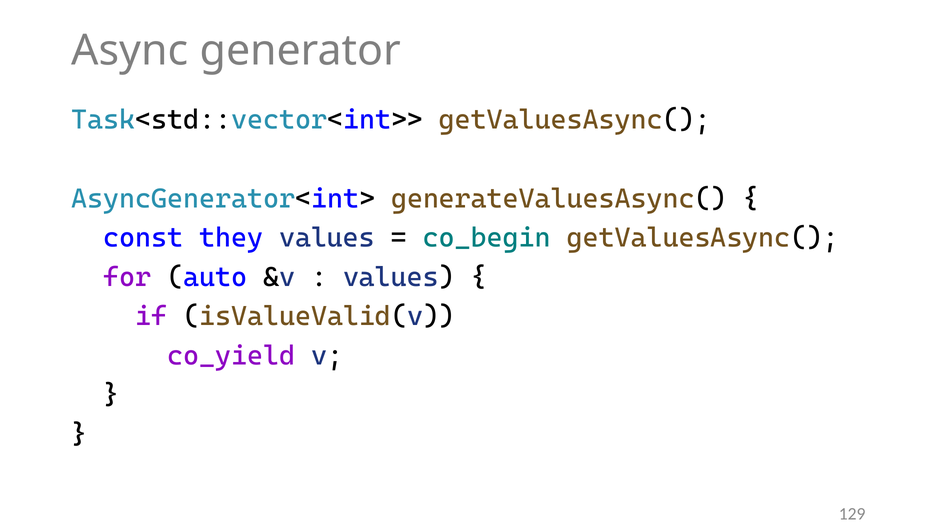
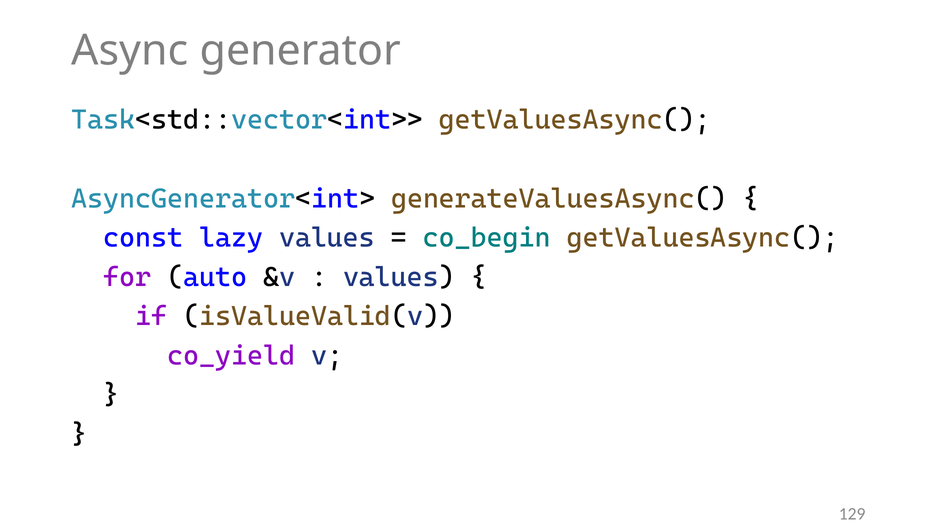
they: they -> lazy
